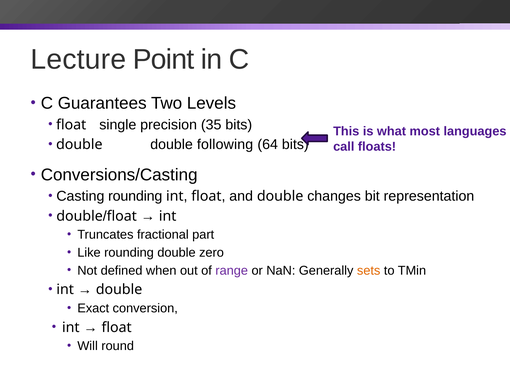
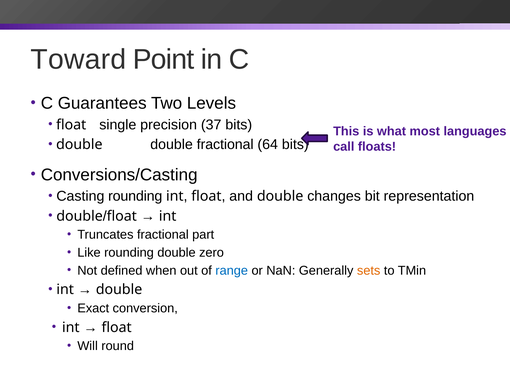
Lecture: Lecture -> Toward
35: 35 -> 37
double following: following -> fractional
range colour: purple -> blue
